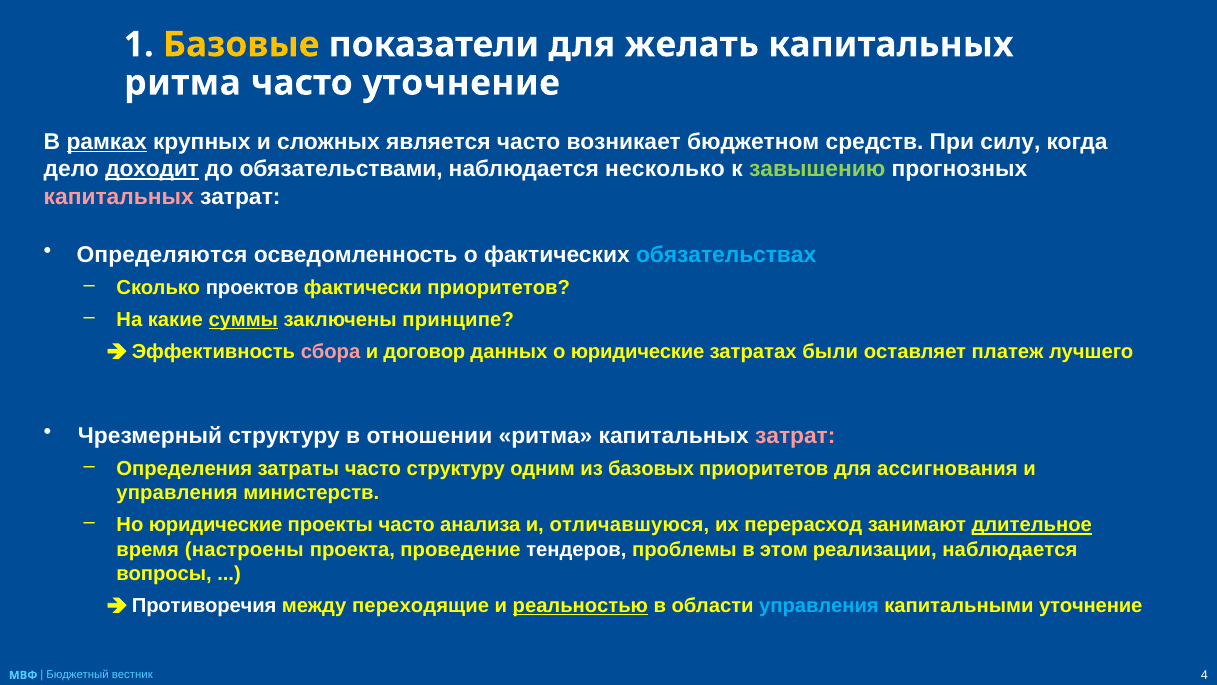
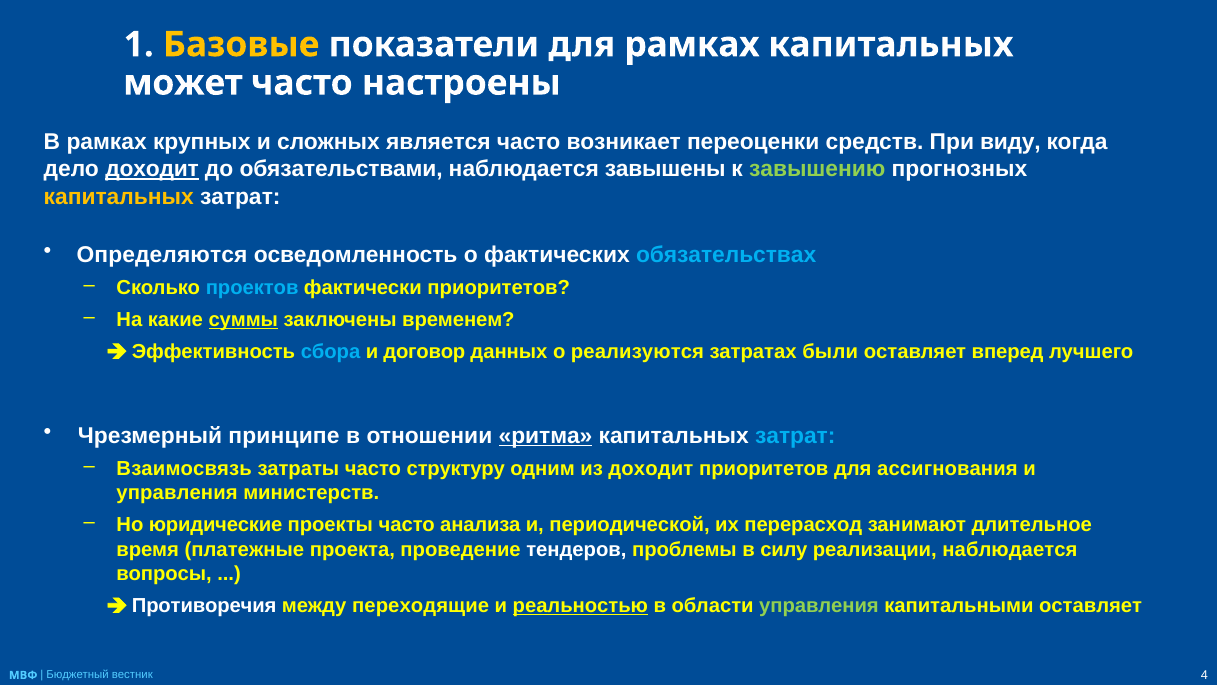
для желать: желать -> рамках
ритма at (182, 83): ритма -> может
часто уточнение: уточнение -> настроены
рамках at (107, 142) underline: present -> none
бюджетном: бюджетном -> переоценки
силу: силу -> виду
несколько: несколько -> завышены
капитальных at (119, 197) colour: pink -> yellow
проектов colour: white -> light blue
принципе: принципе -> временем
сбора colour: pink -> light blue
о юридические: юридические -> реализуются
платеж: платеж -> вперед
Чрезмерный структуру: структуру -> принципе
ритма at (546, 435) underline: none -> present
затрат at (795, 435) colour: pink -> light blue
Определения: Определения -> Взаимосвязь
из базовых: базовых -> доходит
отличавшуюся: отличавшуюся -> периодической
длительное underline: present -> none
настроены: настроены -> платежные
этом: этом -> силу
управления at (819, 605) colour: light blue -> light green
капитальными уточнение: уточнение -> оставляет
